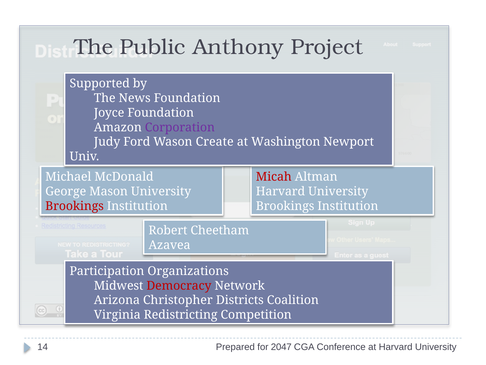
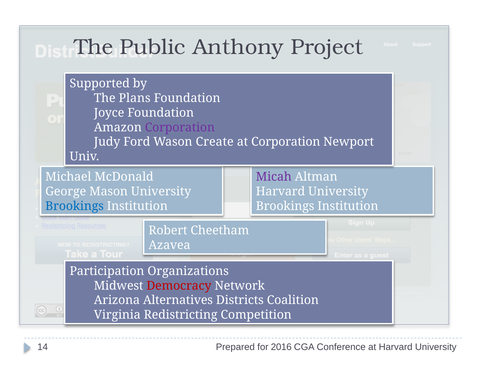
News: News -> Plans
at Washington: Washington -> Corporation
Micah colour: red -> purple
Brookings at (75, 206) colour: red -> blue
Christopher: Christopher -> Alternatives
2047: 2047 -> 2016
